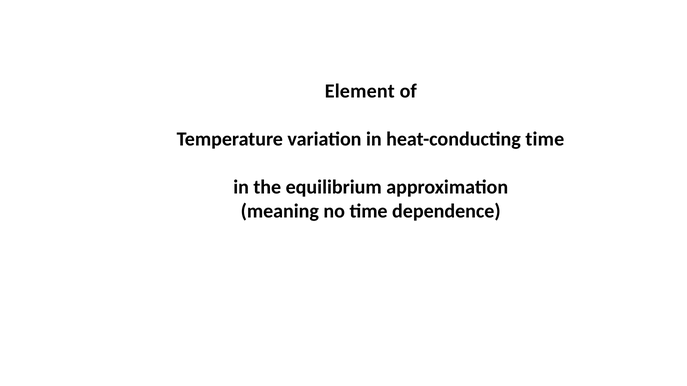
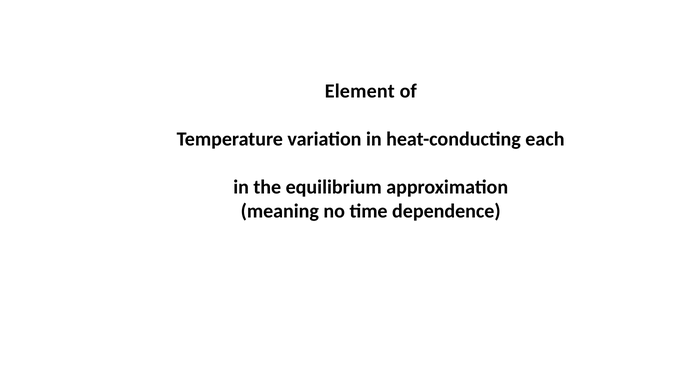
heat-conducting time: time -> each
